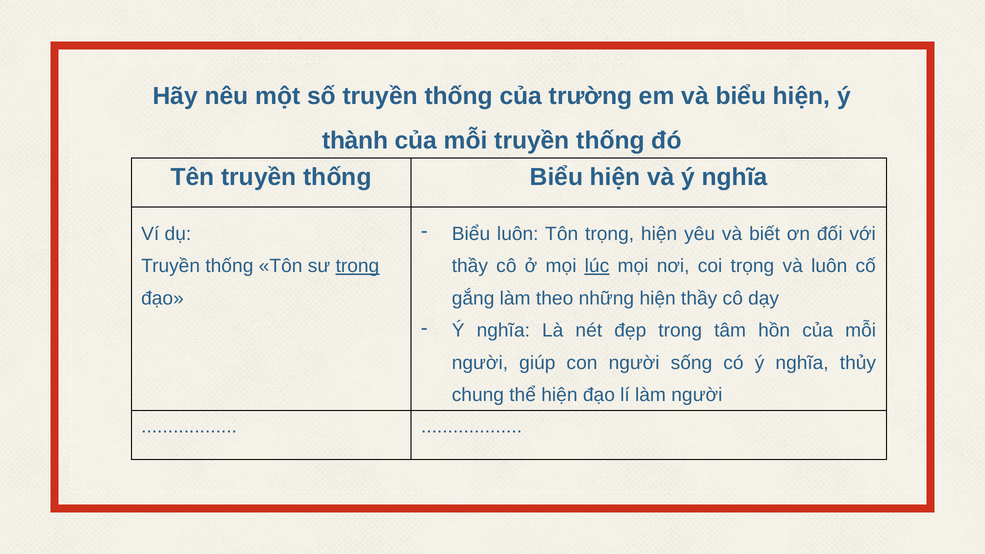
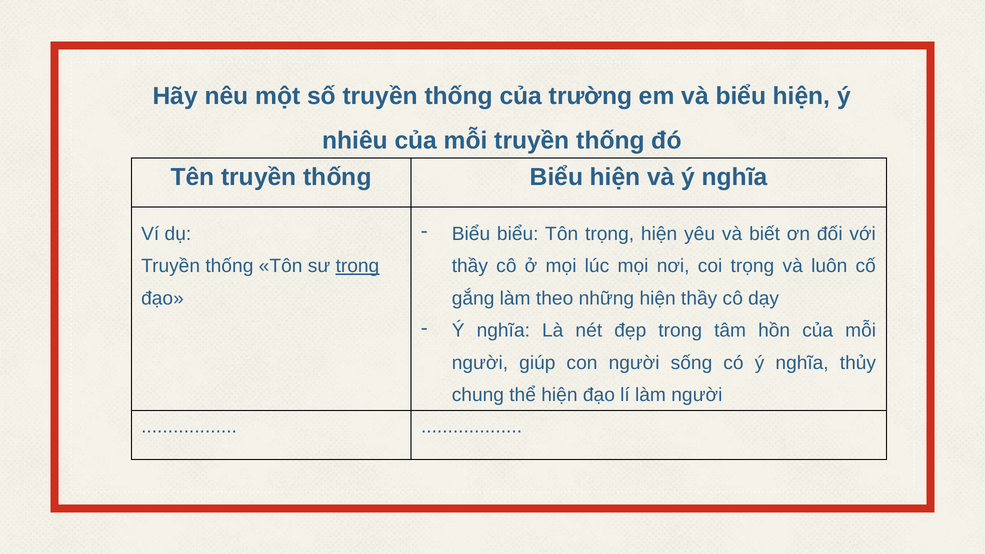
thành: thành -> nhiêu
Biểu luôn: luôn -> biểu
lúc underline: present -> none
